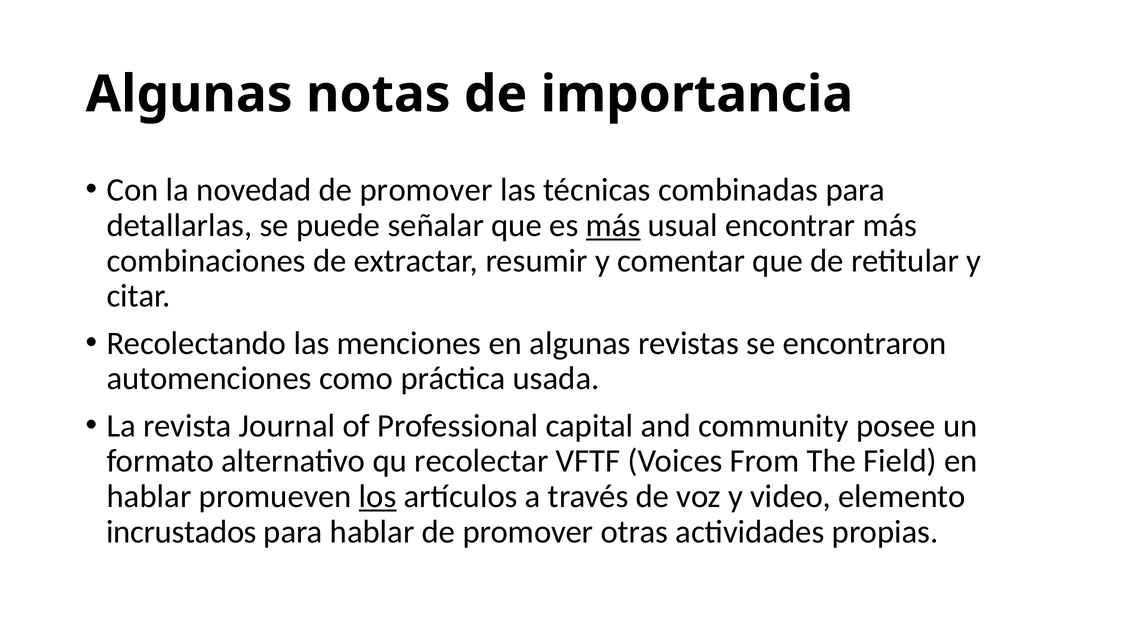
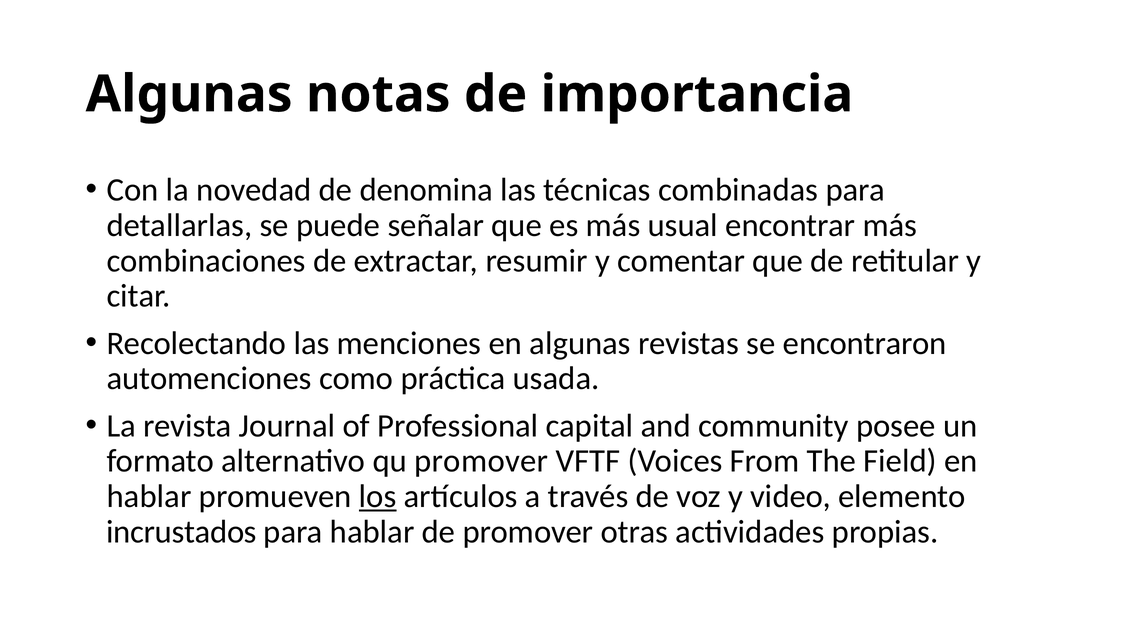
novedad de promover: promover -> denomina
más at (613, 225) underline: present -> none
qu recolectar: recolectar -> promover
